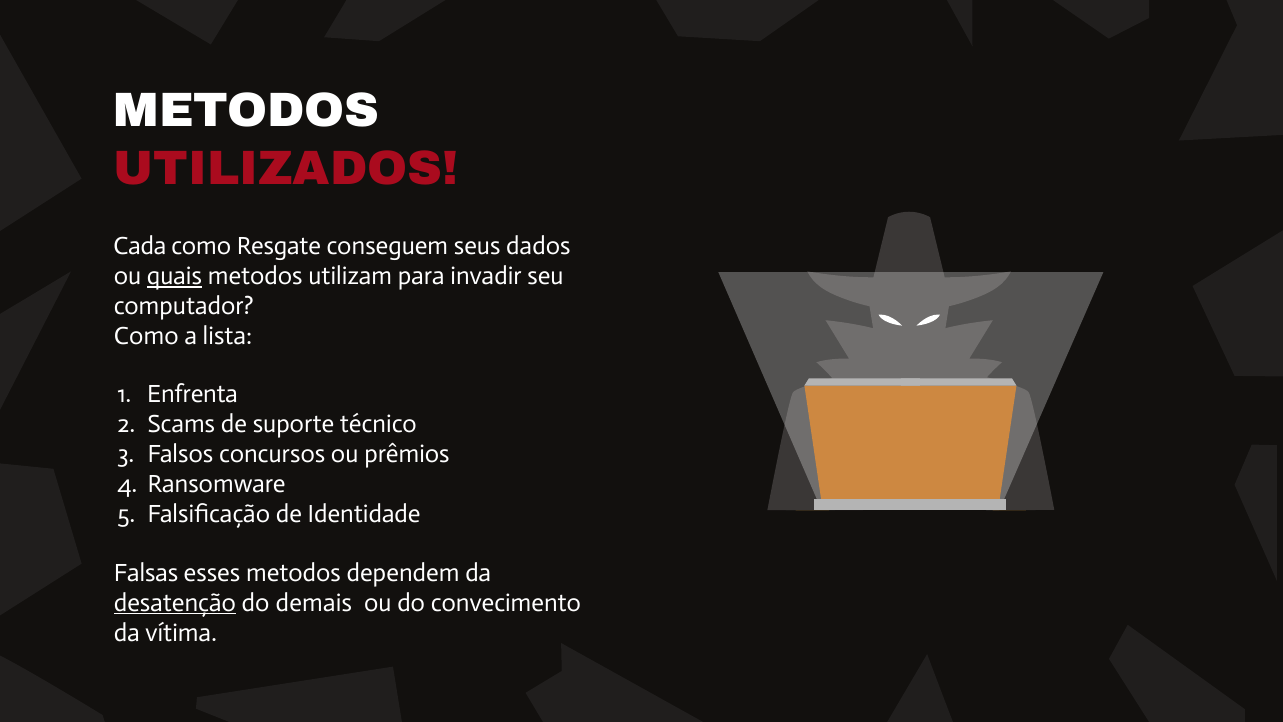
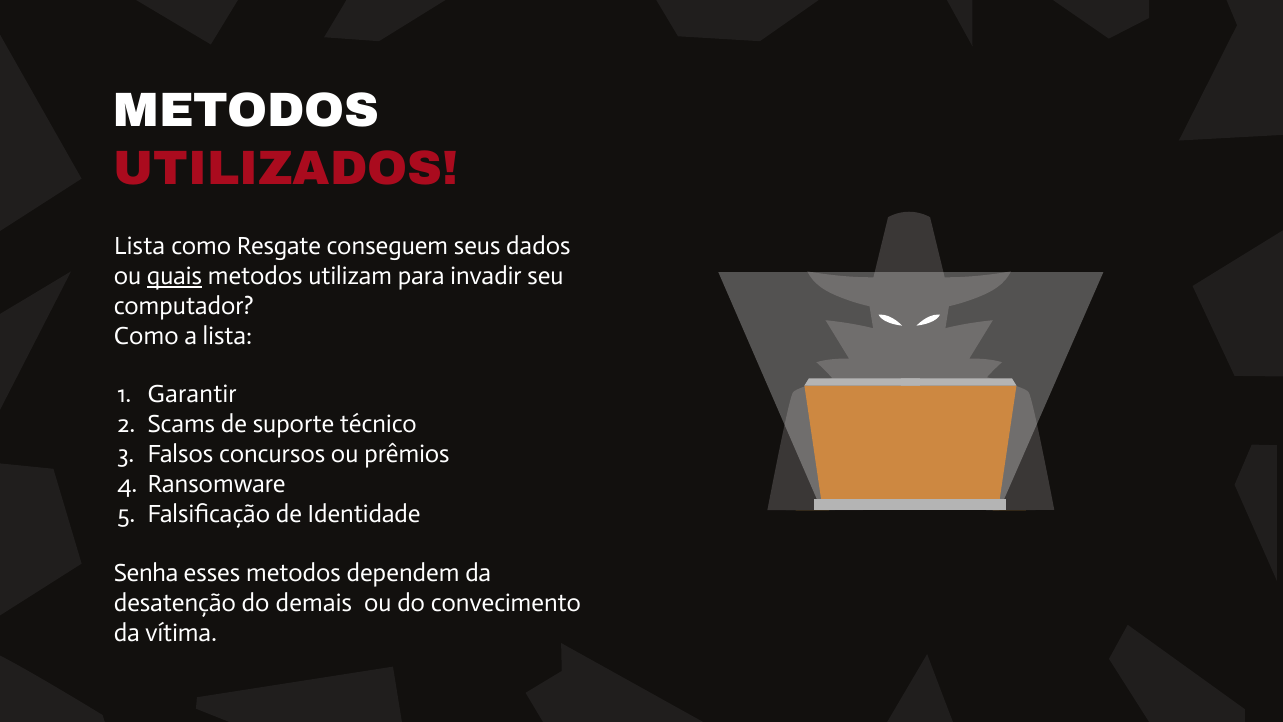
Cada at (140, 246): Cada -> Lista
Enfrenta: Enfrenta -> Garantir
Falsas: Falsas -> Senha
desatenção underline: present -> none
